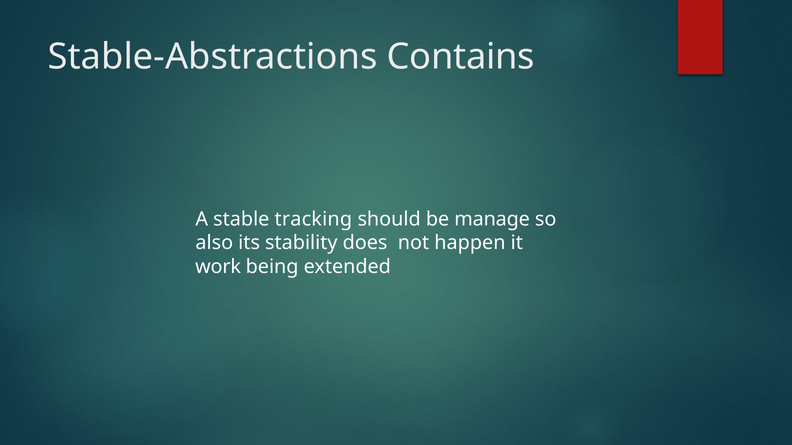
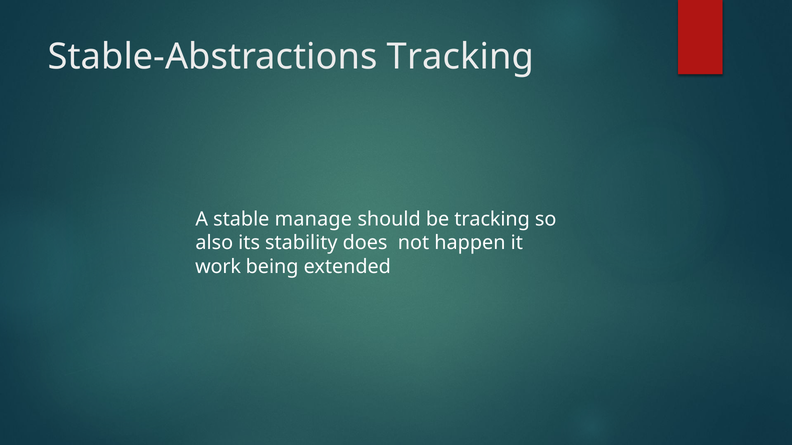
Stable-Abstractions Contains: Contains -> Tracking
tracking: tracking -> manage
be manage: manage -> tracking
